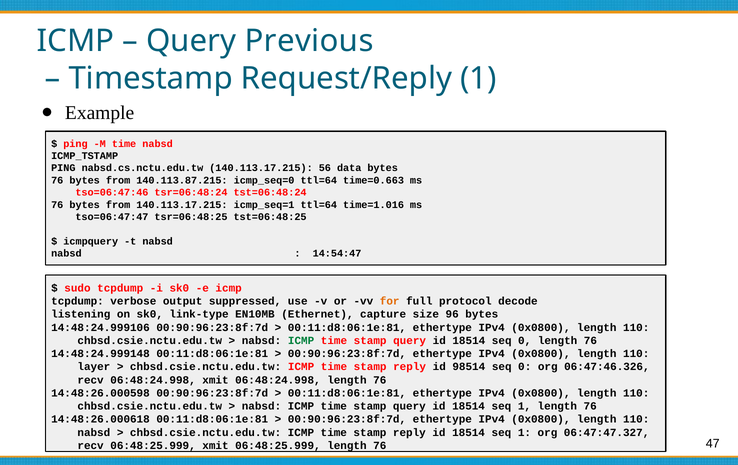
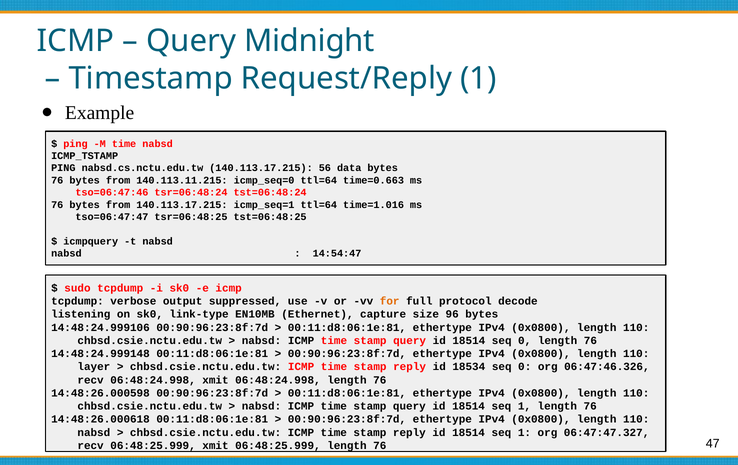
Previous: Previous -> Midnight
140.113.87.215: 140.113.87.215 -> 140.113.11.215
ICMP at (301, 341) colour: green -> black
98514: 98514 -> 18534
